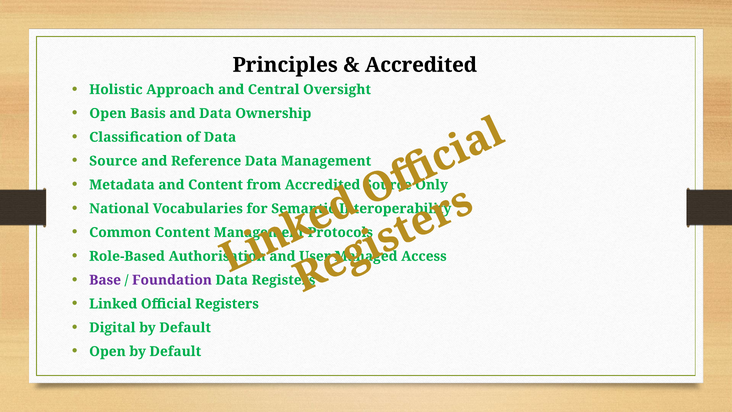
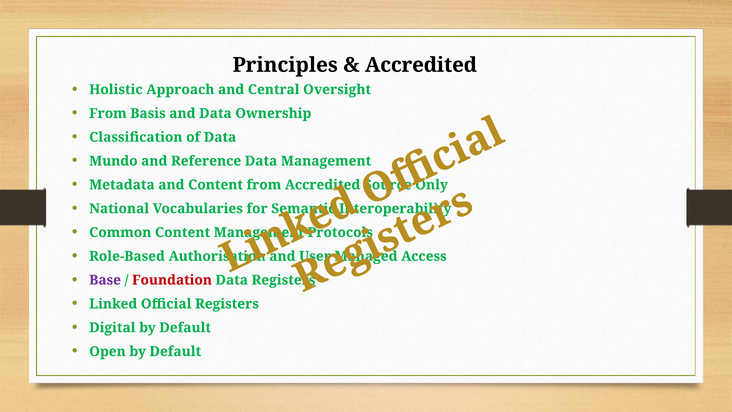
Open at (108, 113): Open -> From
Source at (113, 161): Source -> Mundo
Foundation colour: purple -> red
